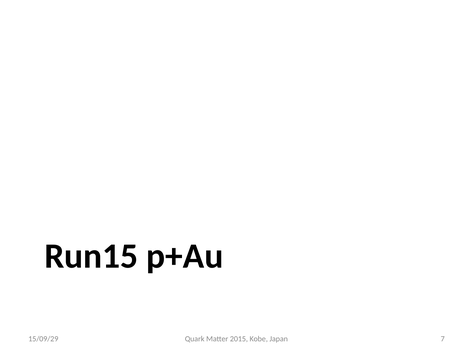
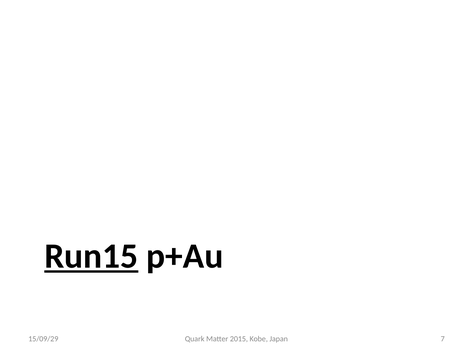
Run15 underline: none -> present
